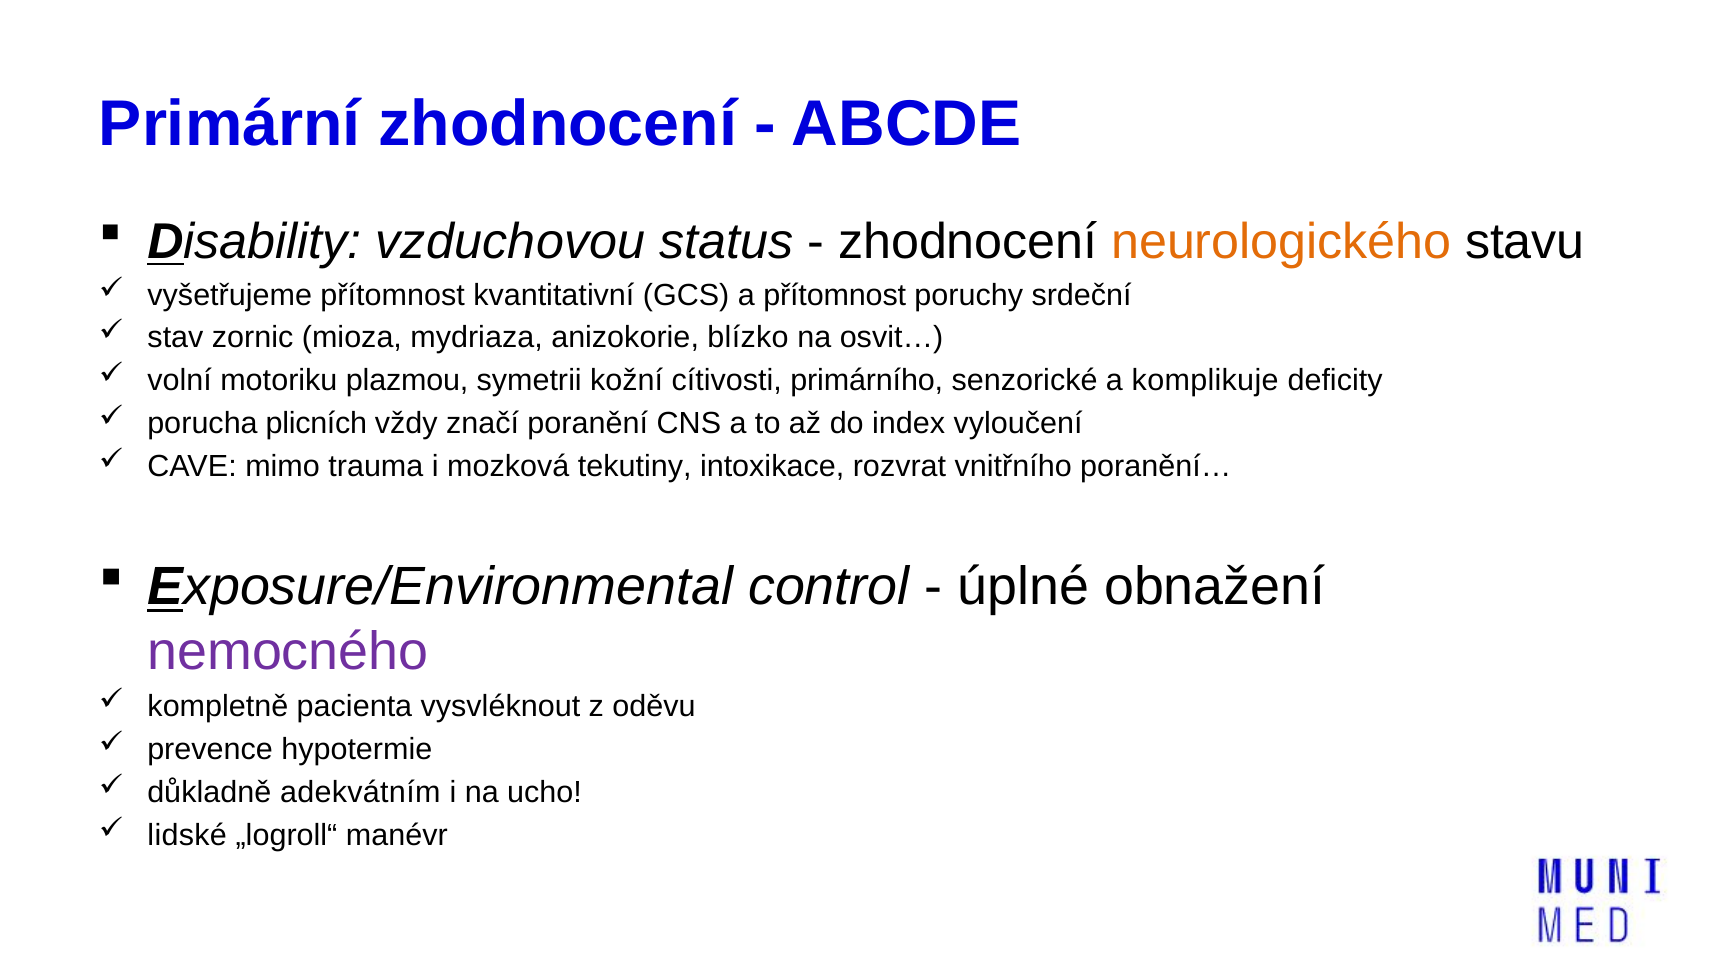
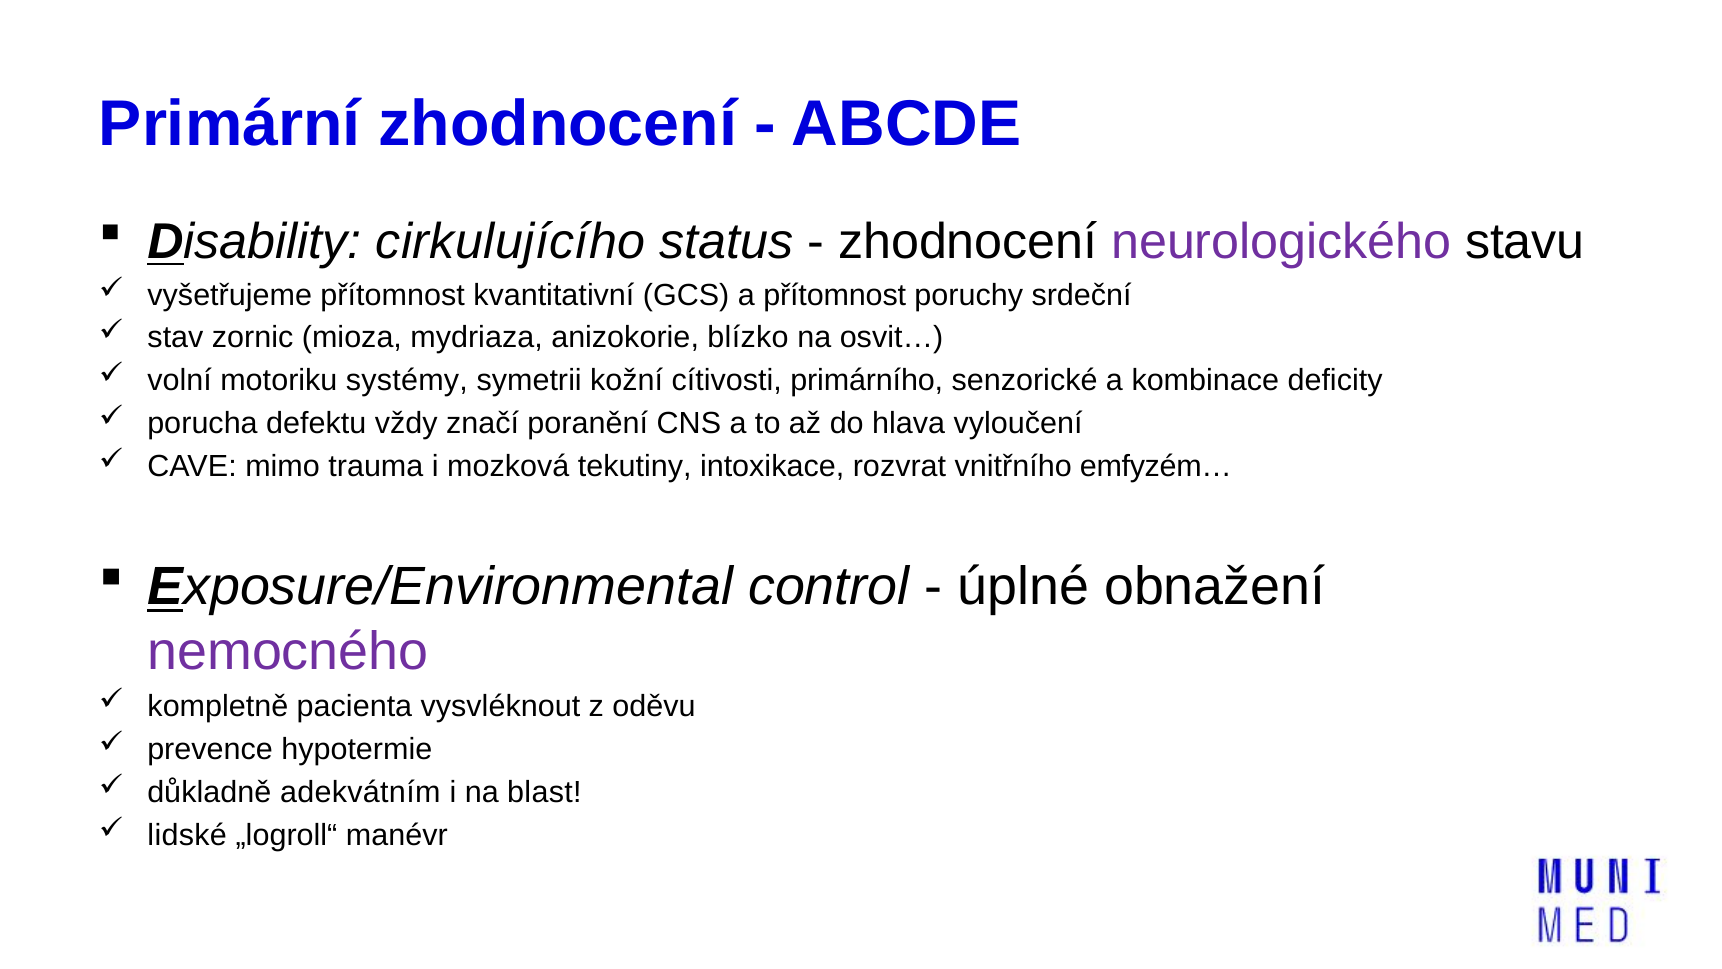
vzduchovou: vzduchovou -> cirkulujícího
neurologického colour: orange -> purple
plazmou: plazmou -> systémy
komplikuje: komplikuje -> kombinace
plicních: plicních -> defektu
index: index -> hlava
poranění…: poranění… -> emfyzém…
ucho: ucho -> blast
